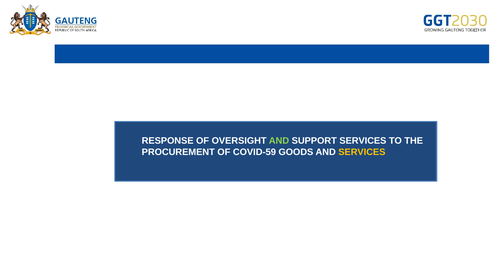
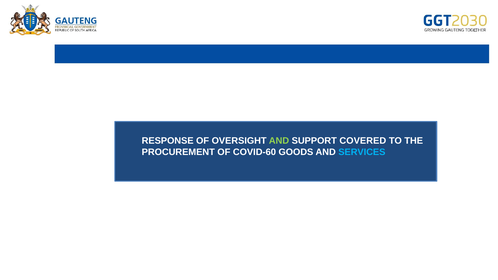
SUPPORT SERVICES: SERVICES -> COVERED
COVID-59: COVID-59 -> COVID-60
SERVICES at (362, 152) colour: yellow -> light blue
